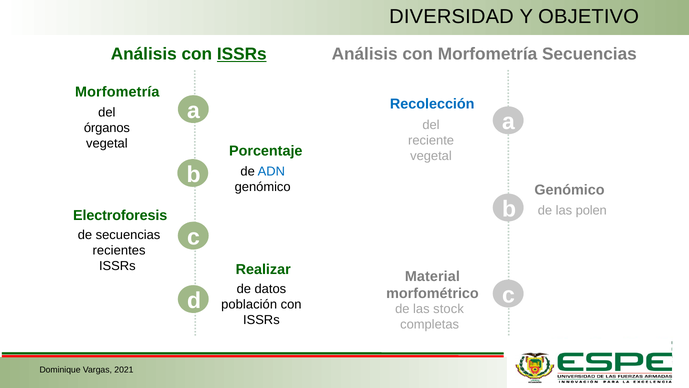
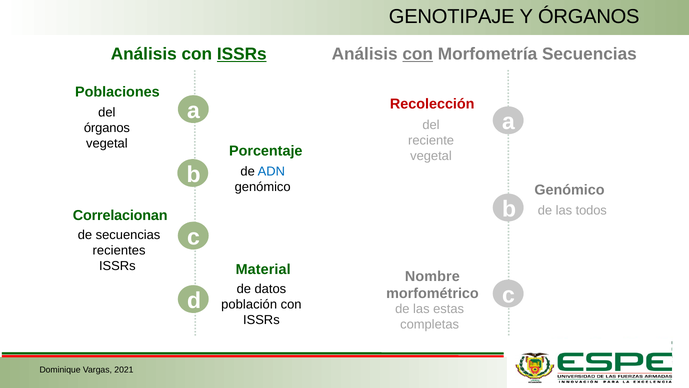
DIVERSIDAD: DIVERSIDAD -> GENOTIPAJE
Y OBJETIVO: OBJETIVO -> ÓRGANOS
con at (418, 54) underline: none -> present
Morfometría at (117, 92): Morfometría -> Poblaciones
Recolección colour: blue -> red
polen: polen -> todos
Electroforesis: Electroforesis -> Correlacionan
Realizar: Realizar -> Material
Material: Material -> Nombre
stock: stock -> estas
